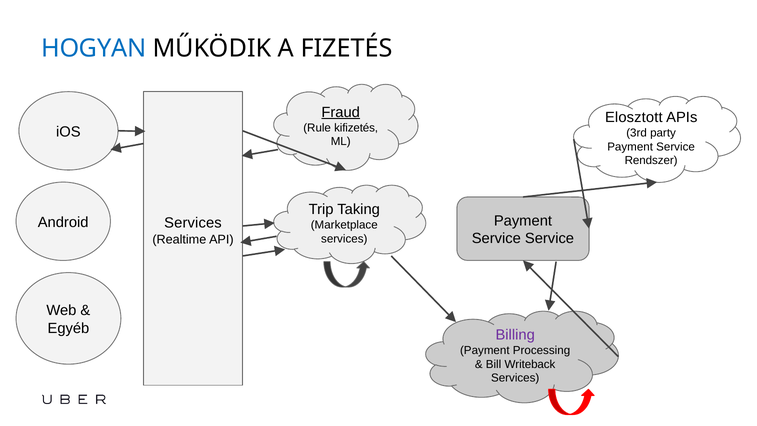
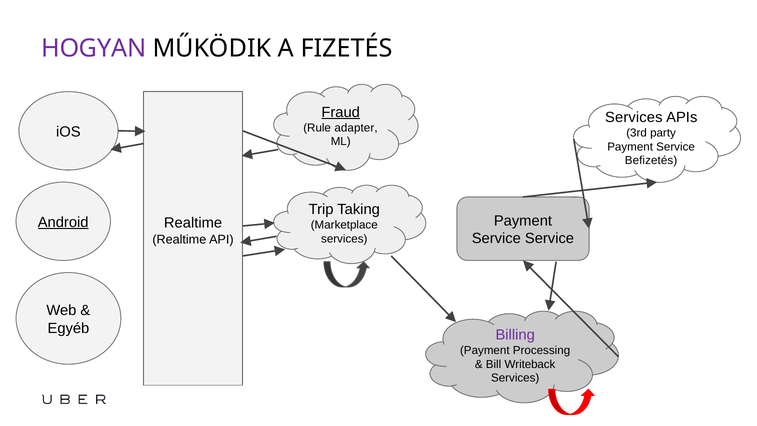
HOGYAN colour: blue -> purple
Elosztott at (634, 117): Elosztott -> Services
kifizetés: kifizetés -> adapter
Rendszer: Rendszer -> Befizetés
Android underline: none -> present
Services at (193, 223): Services -> Realtime
